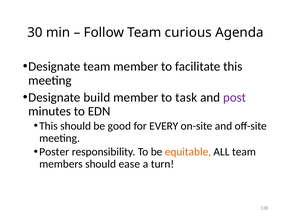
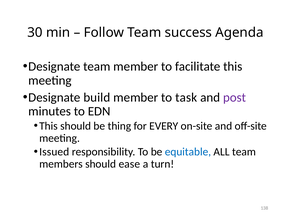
curious: curious -> success
good: good -> thing
Poster: Poster -> Issued
equitable colour: orange -> blue
